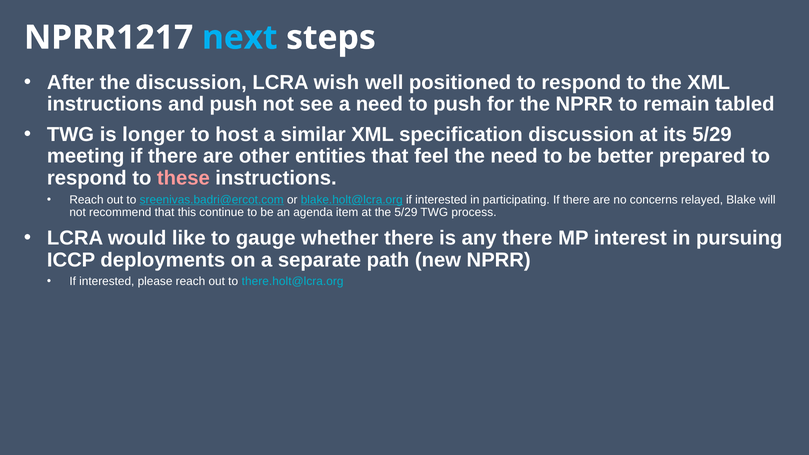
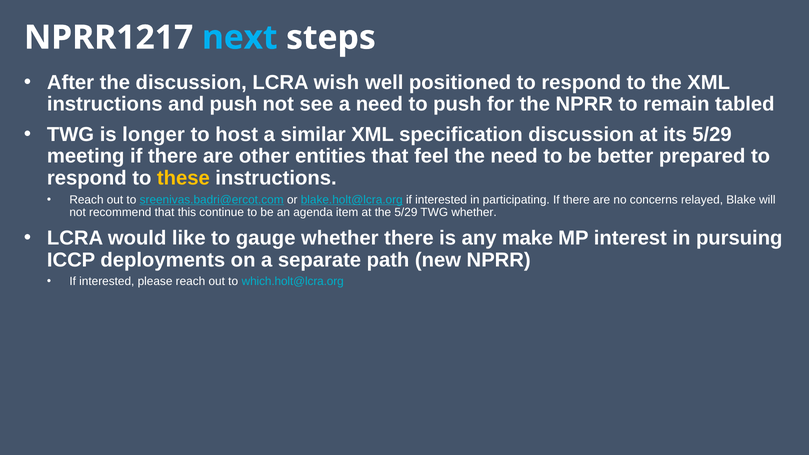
these colour: pink -> yellow
TWG process: process -> whether
any there: there -> make
there.holt@lcra.org: there.holt@lcra.org -> which.holt@lcra.org
